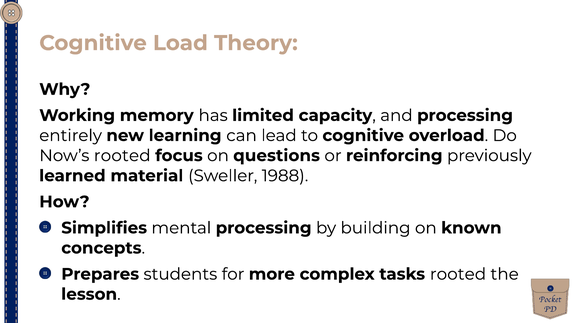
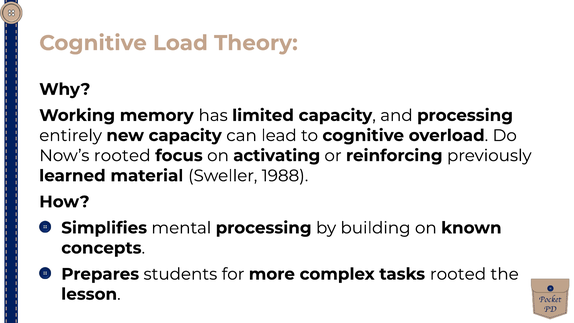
new learning: learning -> capacity
questions: questions -> activating
